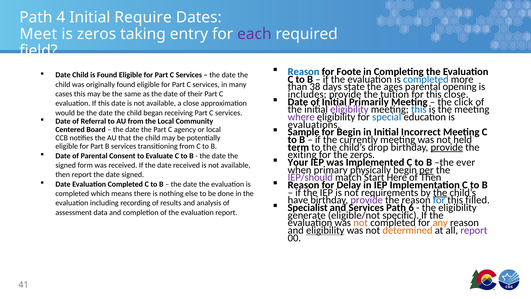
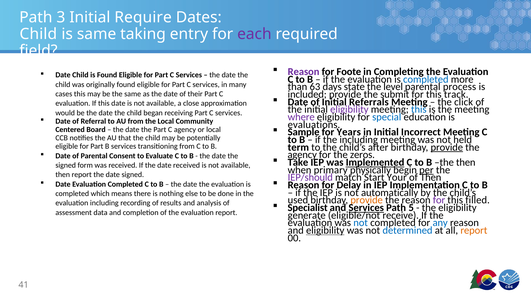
4: 4 -> 3
Meet at (38, 34): Meet -> Child
is zeros: zeros -> same
Reason at (304, 72) colour: blue -> purple
38: 38 -> 63
ages: ages -> level
opening: opening -> process
includes: includes -> included
tuition: tuition -> submit
this close: close -> track
Primarily: Primarily -> Referrals
for Begin: Begin -> Years
the currently: currently -> including
drop: drop -> after
exiting at (302, 155): exiting -> agency
Your: Your -> Take
Implemented underline: none -> present
the ever: ever -> then
Here: Here -> Your
requirements: requirements -> automatically
the at (440, 192) underline: present -> none
have: have -> used
provide at (367, 200) colour: purple -> orange
for at (439, 200) colour: blue -> purple
Services at (366, 207) underline: none -> present
6: 6 -> 5
specific: specific -> receive
not at (361, 223) colour: orange -> blue
any colour: orange -> blue
determined colour: orange -> blue
report at (474, 230) colour: purple -> orange
